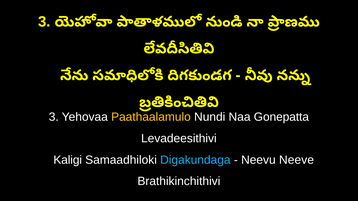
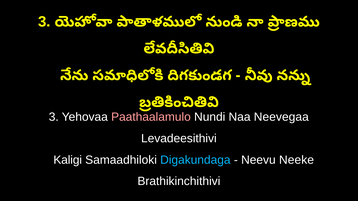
Paathaalamulo colour: yellow -> pink
Gonepatta: Gonepatta -> Neevegaa
Neeve: Neeve -> Neeke
